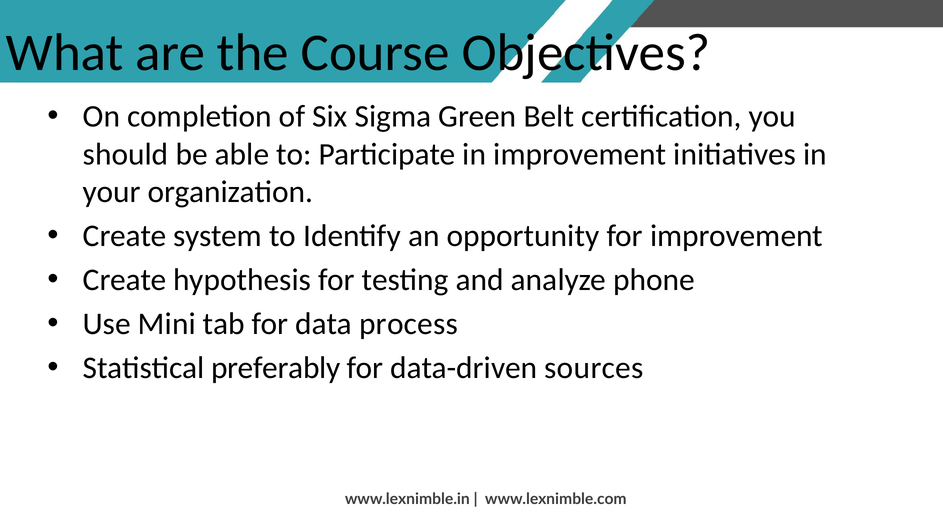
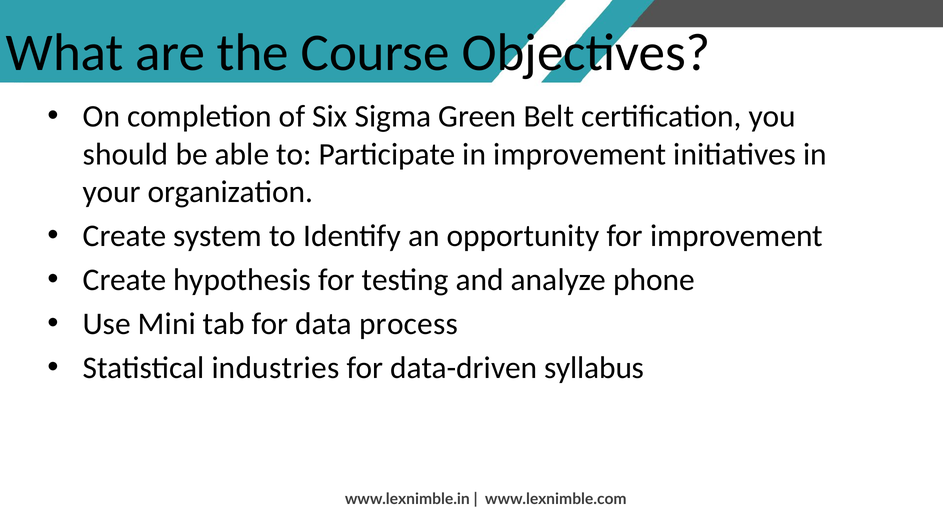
preferably: preferably -> industries
sources: sources -> syllabus
